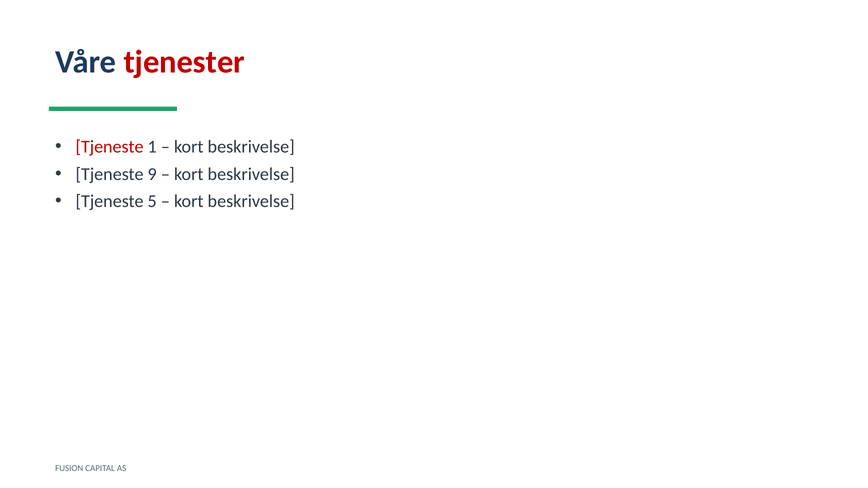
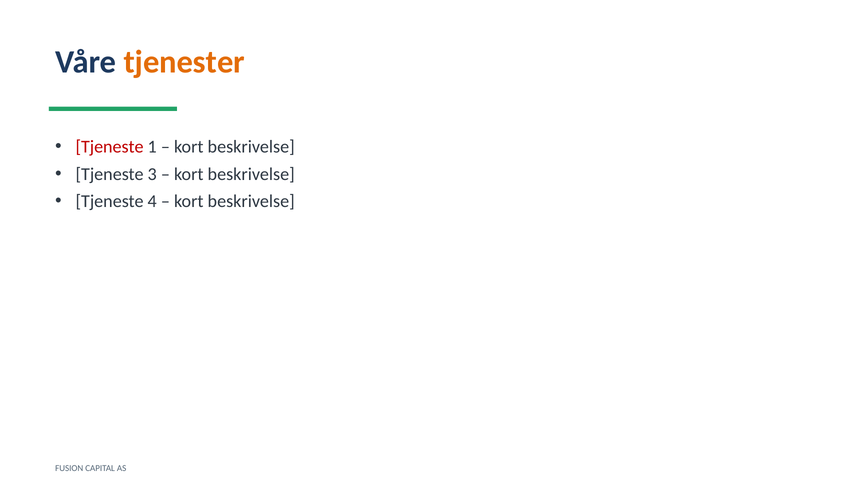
tjenester colour: red -> orange
9: 9 -> 3
5: 5 -> 4
